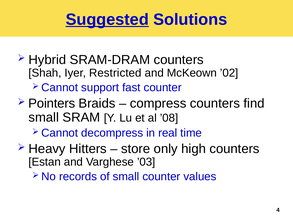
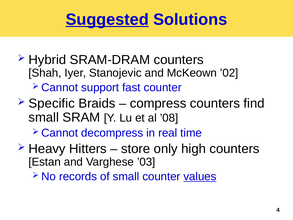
Restricted: Restricted -> Stanojevic
Pointers: Pointers -> Specific
values underline: none -> present
